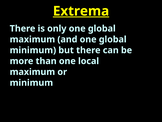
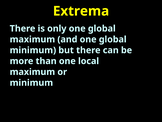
Extrema underline: present -> none
